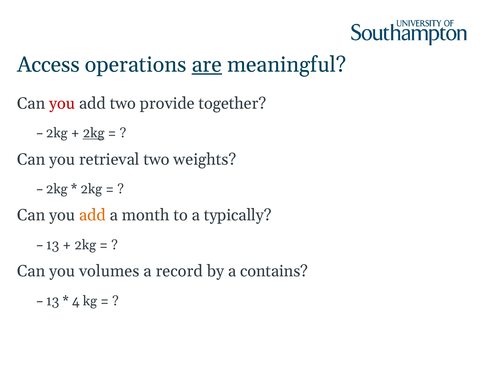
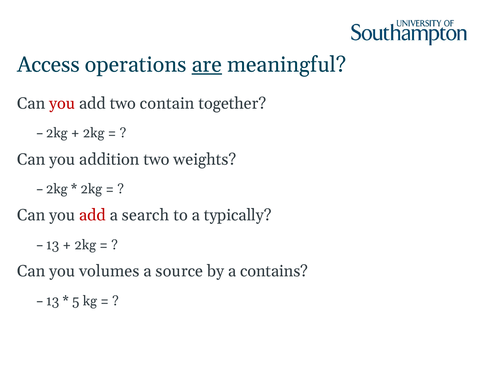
provide: provide -> contain
2kg at (94, 133) underline: present -> none
retrieval: retrieval -> addition
add at (93, 215) colour: orange -> red
month: month -> search
record: record -> source
4: 4 -> 5
